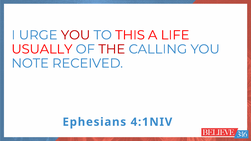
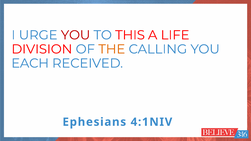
USUALLY: USUALLY -> DIVISION
THE colour: red -> orange
NOTE: NOTE -> EACH
